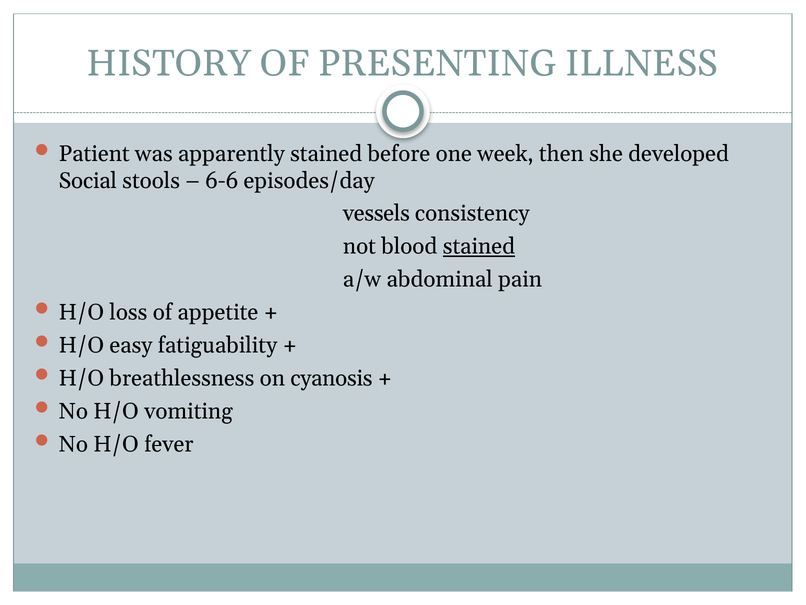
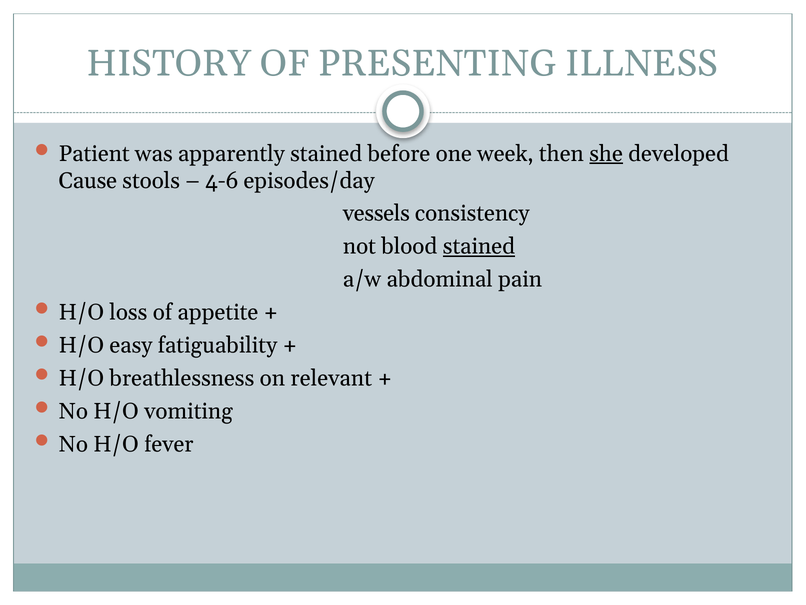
she underline: none -> present
Social: Social -> Cause
6-6: 6-6 -> 4-6
cyanosis: cyanosis -> relevant
